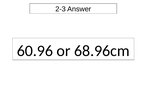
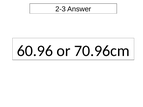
68.96cm: 68.96cm -> 70.96cm
